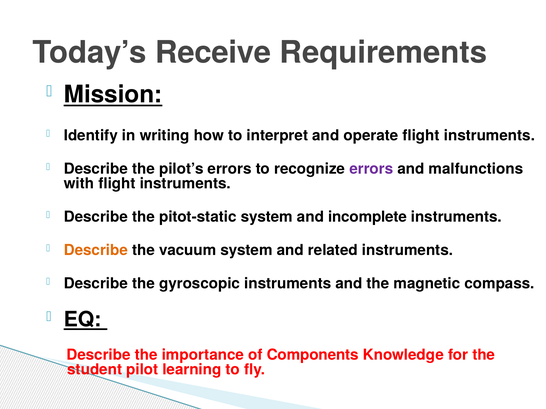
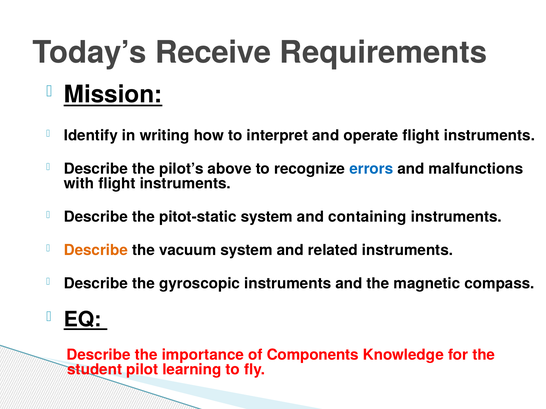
pilot’s errors: errors -> above
errors at (371, 169) colour: purple -> blue
incomplete: incomplete -> containing
